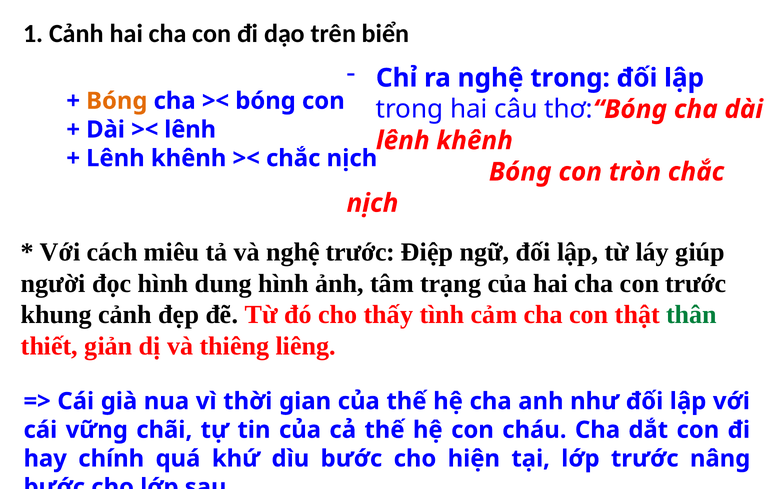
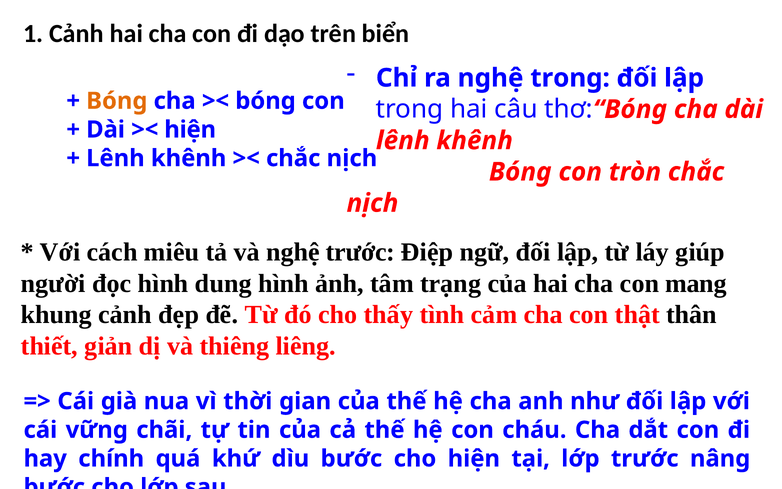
lênh at (190, 130): lênh -> hiện
con trước: trước -> mang
thân colour: green -> black
